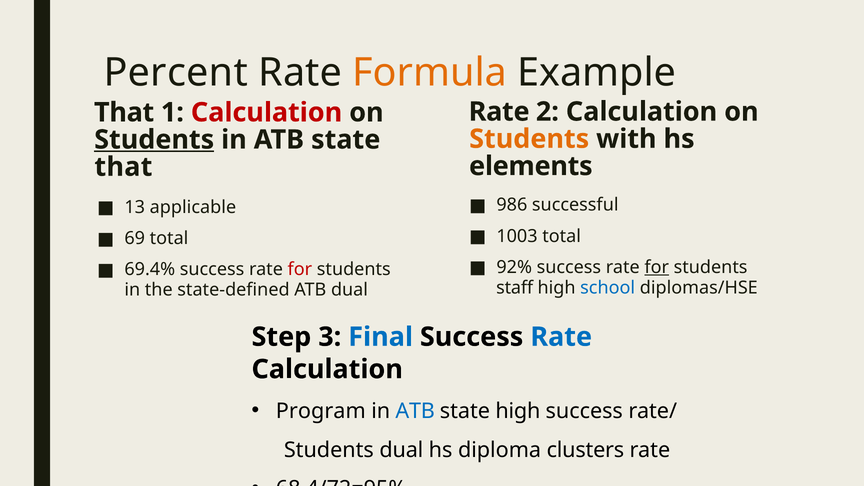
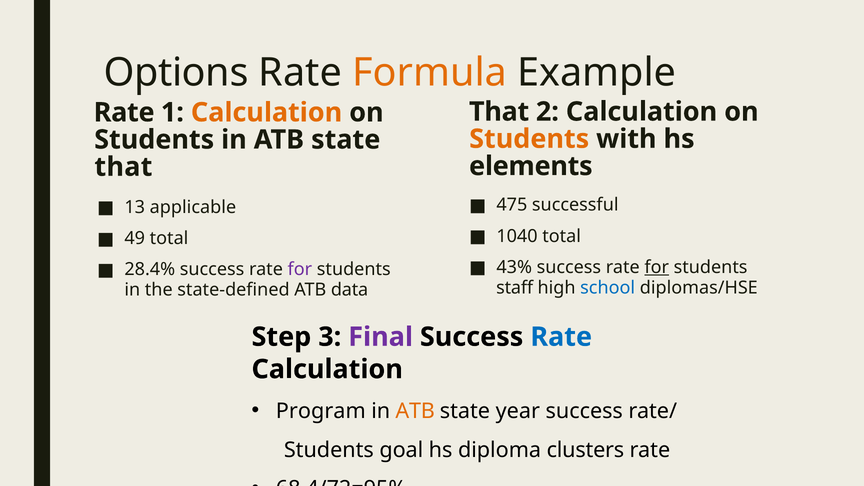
Percent: Percent -> Options
Rate at (499, 112): Rate -> That
That at (124, 112): That -> Rate
Calculation at (267, 112) colour: red -> orange
Students at (154, 140) underline: present -> none
986: 986 -> 475
1003: 1003 -> 1040
69: 69 -> 49
92%: 92% -> 43%
69.4%: 69.4% -> 28.4%
for at (300, 269) colour: red -> purple
ATB dual: dual -> data
Final colour: blue -> purple
ATB at (415, 411) colour: blue -> orange
state high: high -> year
Students dual: dual -> goal
